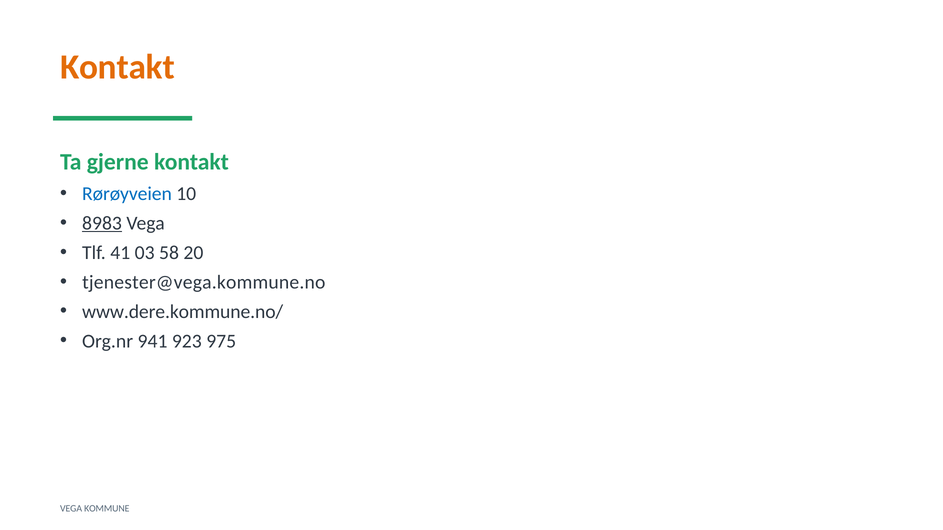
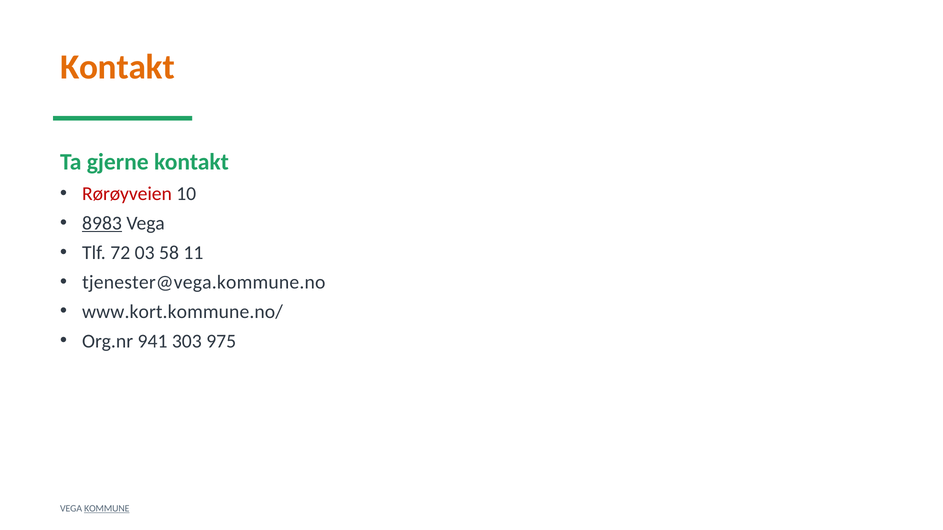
Rørøyveien colour: blue -> red
41: 41 -> 72
20: 20 -> 11
www.dere.kommune.no/: www.dere.kommune.no/ -> www.kort.kommune.no/
923: 923 -> 303
KOMMUNE underline: none -> present
